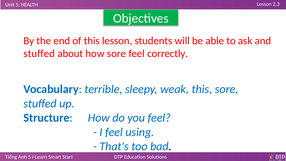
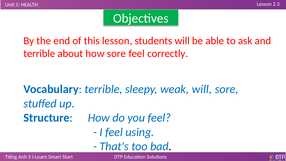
stuffed at (39, 54): stuffed -> terrible
weak this: this -> will
